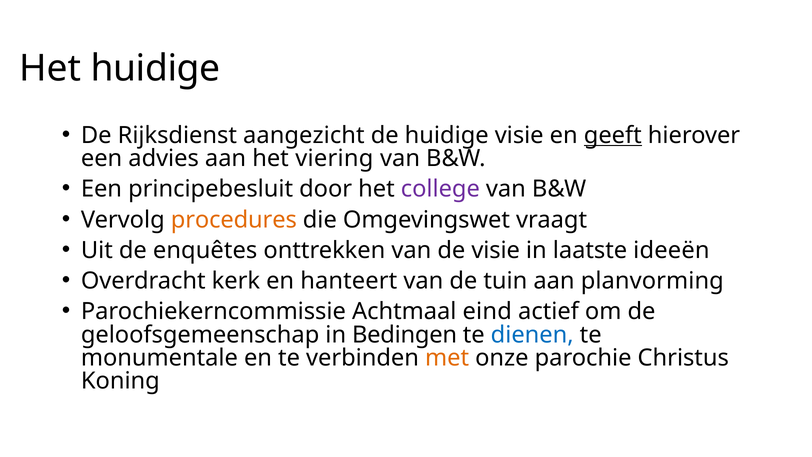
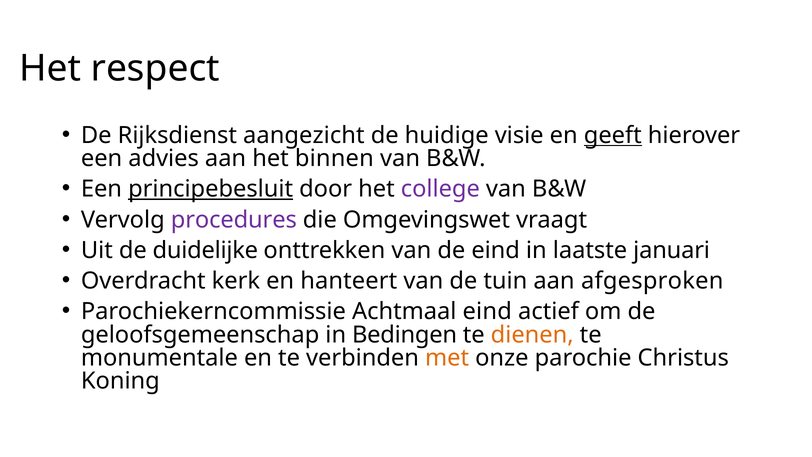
Het huidige: huidige -> respect
viering: viering -> binnen
principebesluit underline: none -> present
procedures colour: orange -> purple
enquêtes: enquêtes -> duidelijke
de visie: visie -> eind
ideeën: ideeën -> januari
planvorming: planvorming -> afgesproken
dienen colour: blue -> orange
